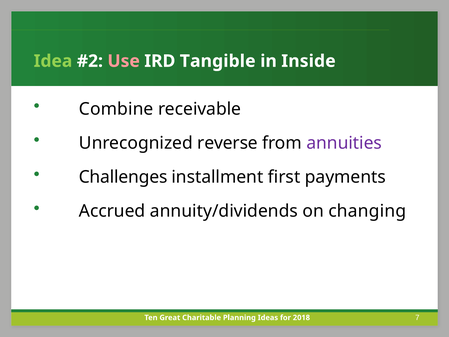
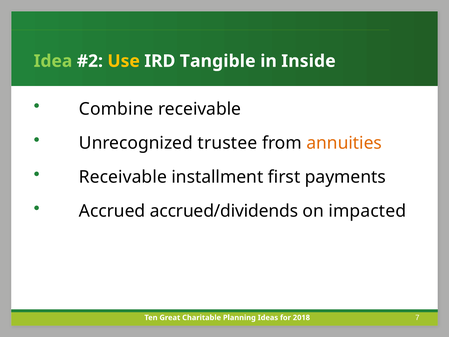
Use colour: pink -> yellow
reverse: reverse -> trustee
annuities colour: purple -> orange
Challenges at (123, 177): Challenges -> Receivable
annuity/dividends: annuity/dividends -> accrued/dividends
changing: changing -> impacted
